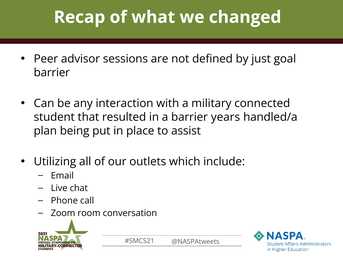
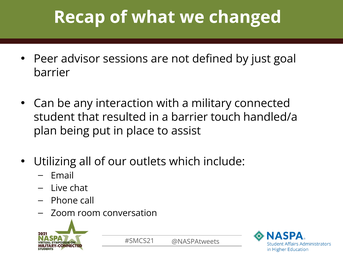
years: years -> touch
